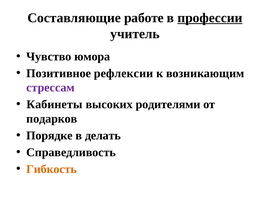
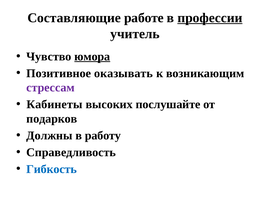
юмора underline: none -> present
рефлексии: рефлексии -> оказывать
родителями: родителями -> послушайте
Порядке: Порядке -> Должны
делать: делать -> работу
Гибкость colour: orange -> blue
